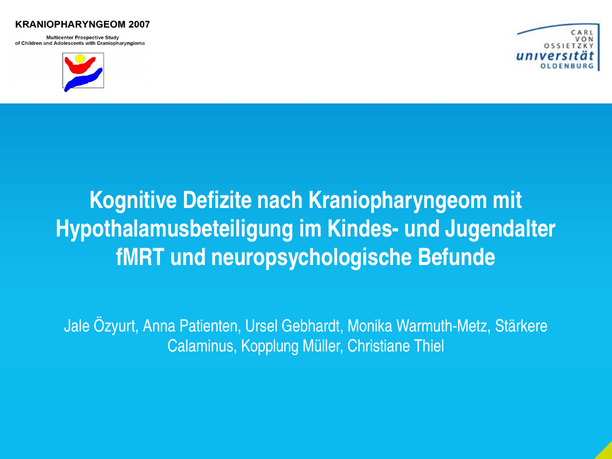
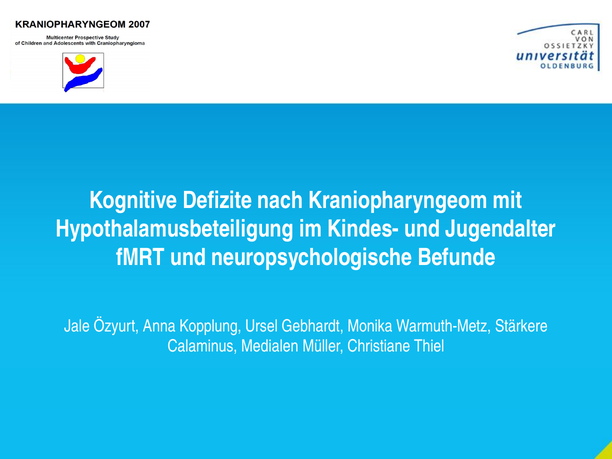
Patienten: Patienten -> Kopplung
Kopplung: Kopplung -> Medialen
